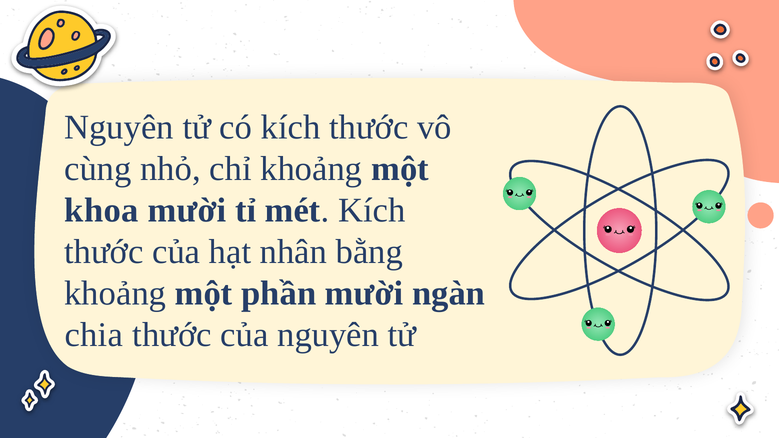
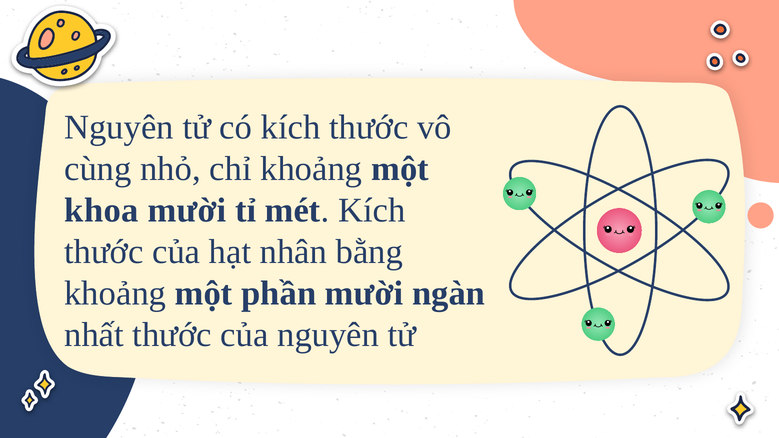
chia: chia -> nhất
